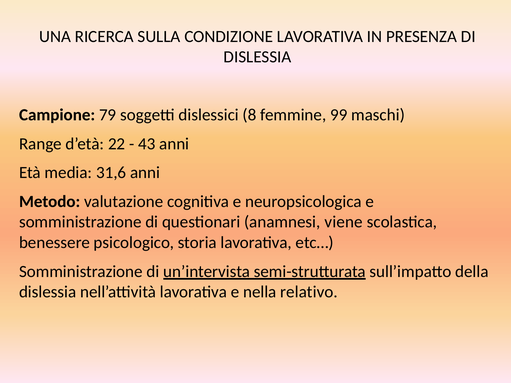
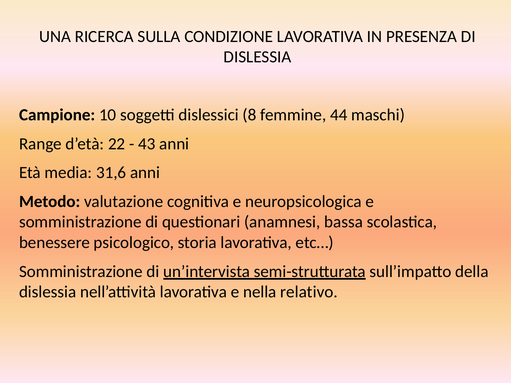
79: 79 -> 10
99: 99 -> 44
viene: viene -> bassa
